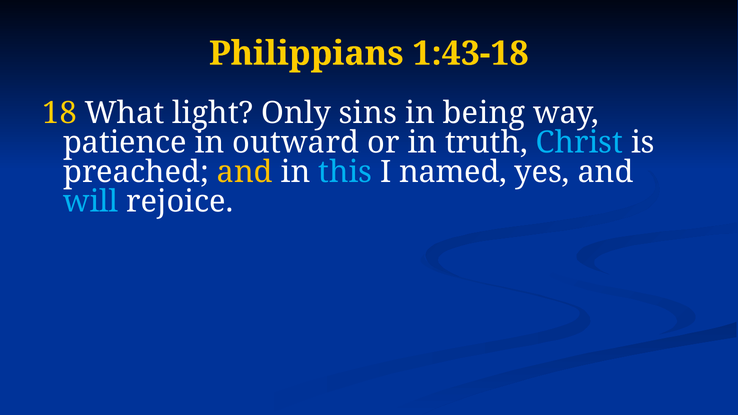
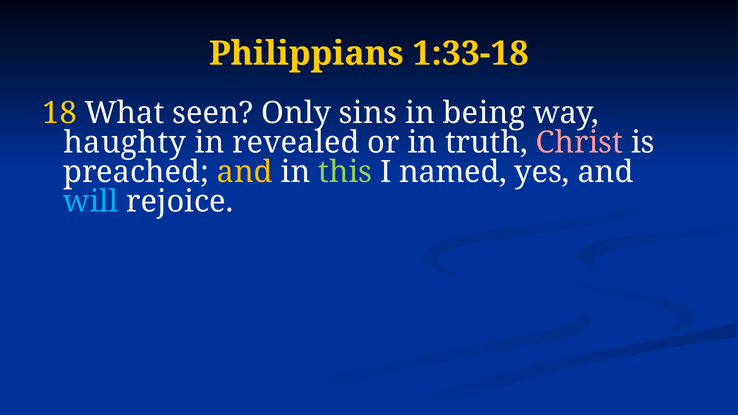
1:43-18: 1:43-18 -> 1:33-18
light: light -> seen
patience: patience -> haughty
outward: outward -> revealed
Christ colour: light blue -> pink
this colour: light blue -> light green
